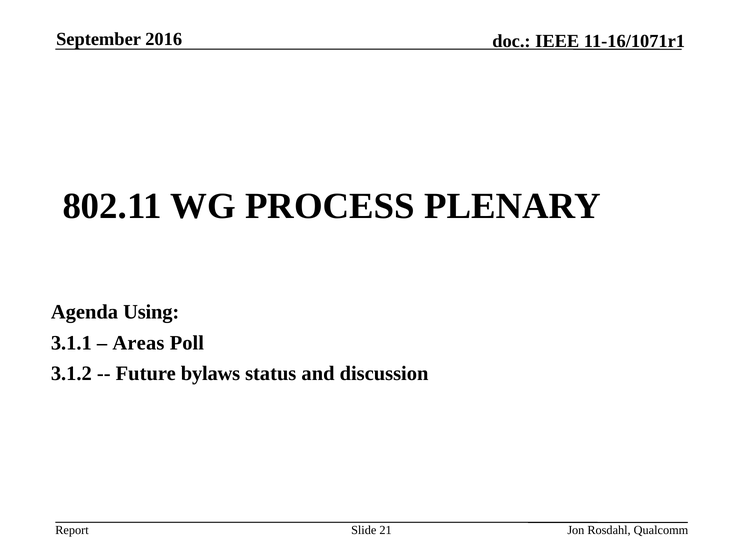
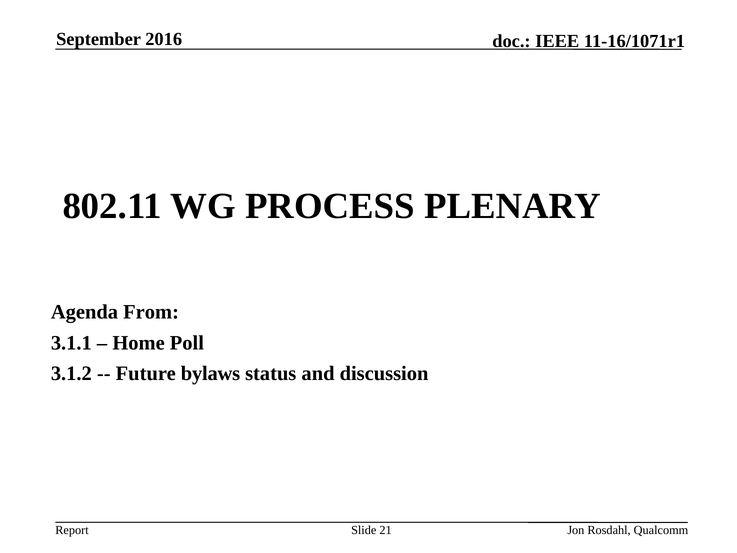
Using: Using -> From
Areas: Areas -> Home
